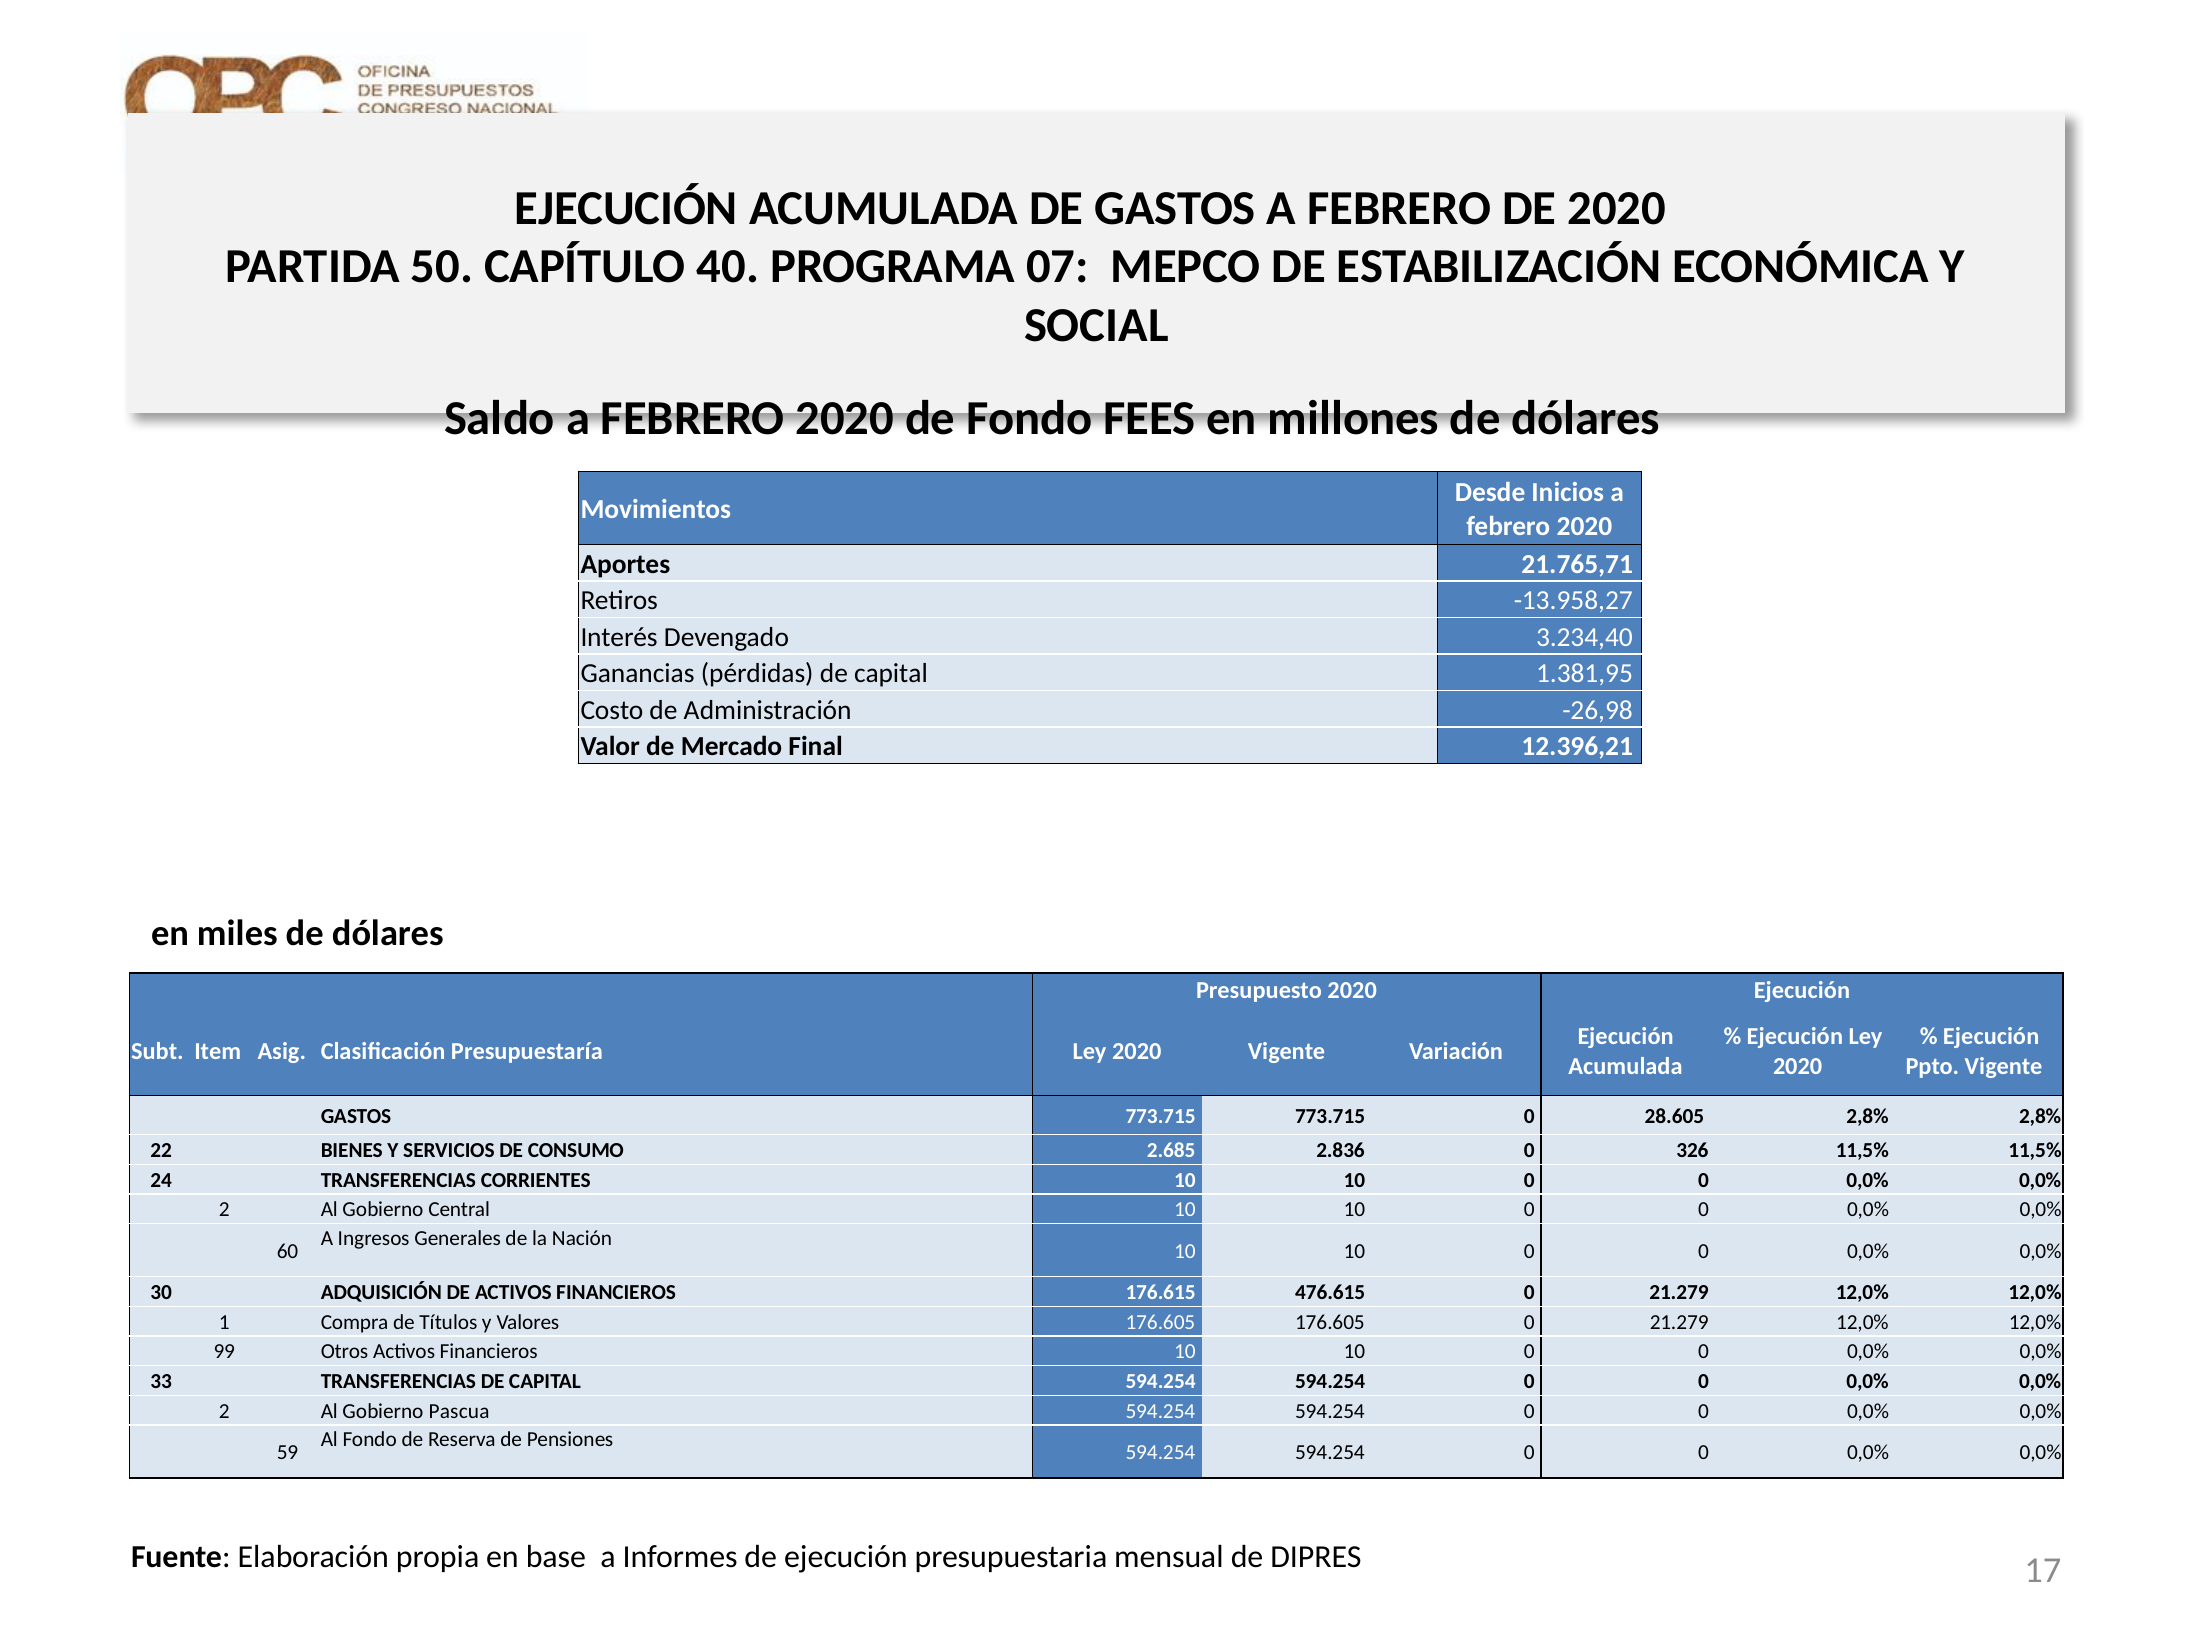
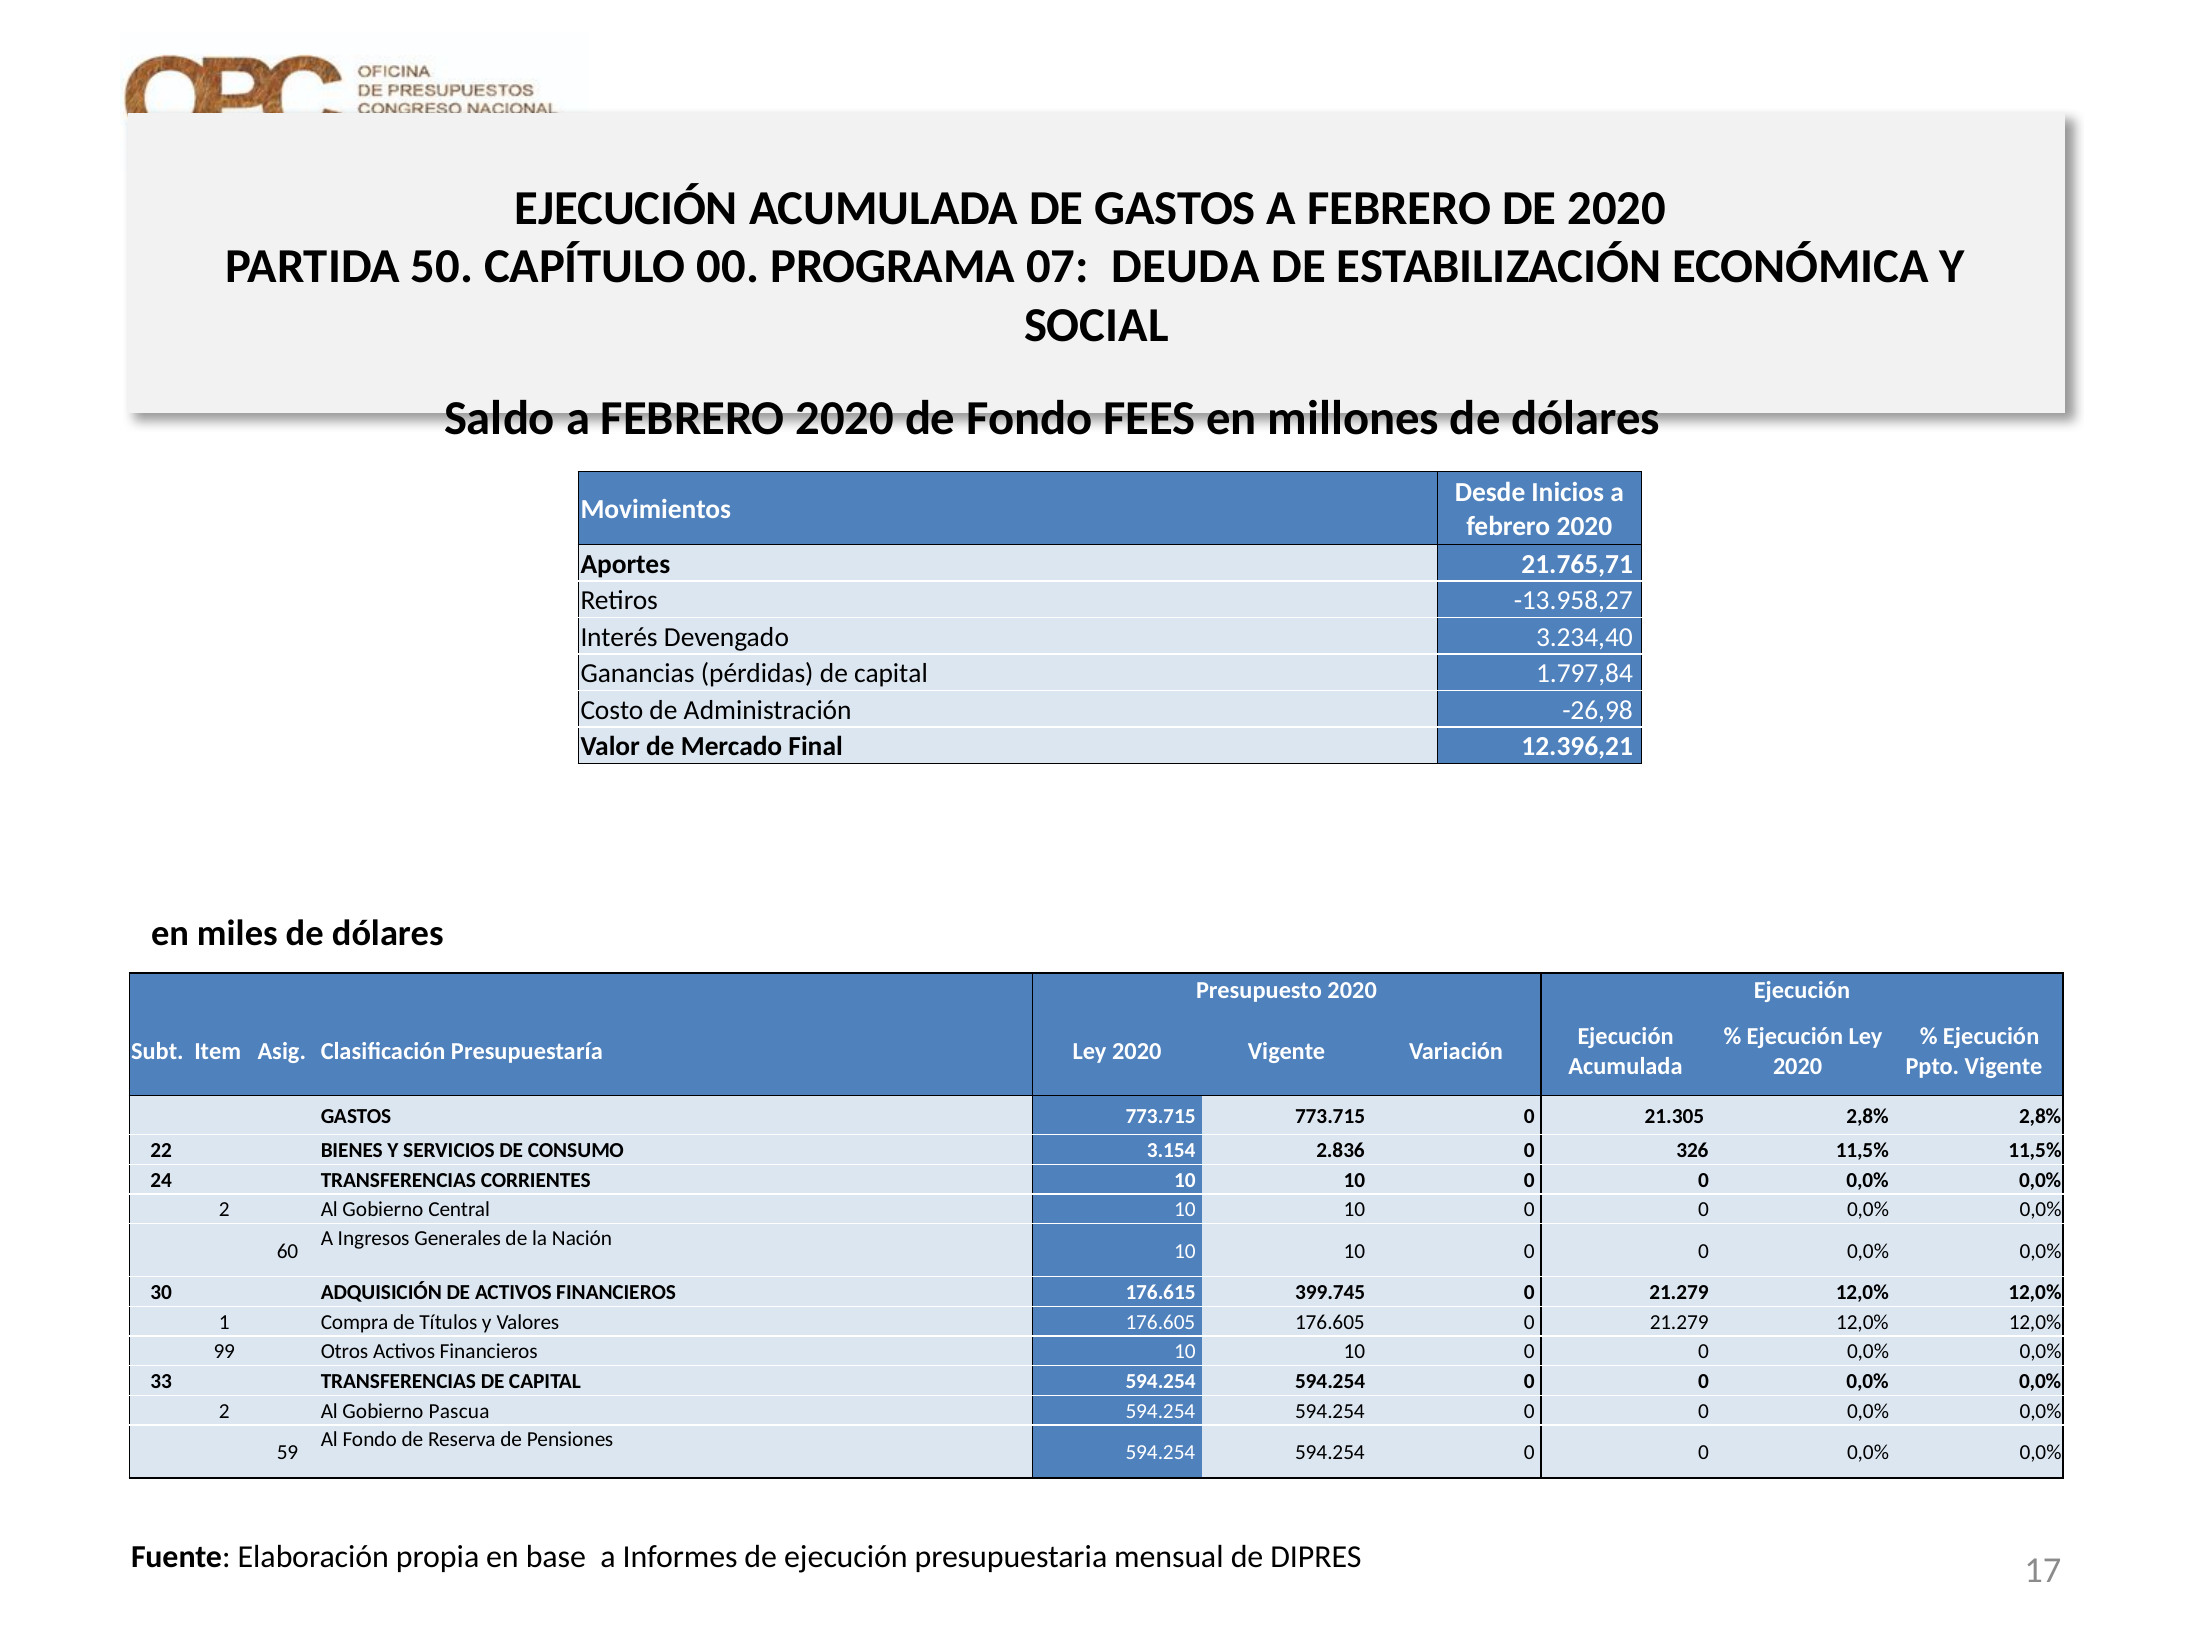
40: 40 -> 00
MEPCO: MEPCO -> DEUDA
1.381,95: 1.381,95 -> 1.797,84
28.605: 28.605 -> 21.305
2.685: 2.685 -> 3.154
476.615: 476.615 -> 399.745
